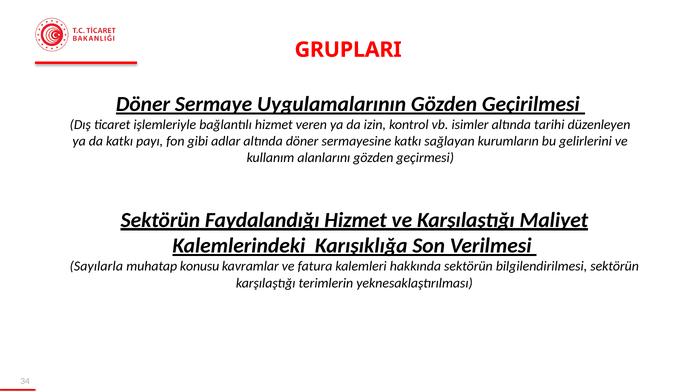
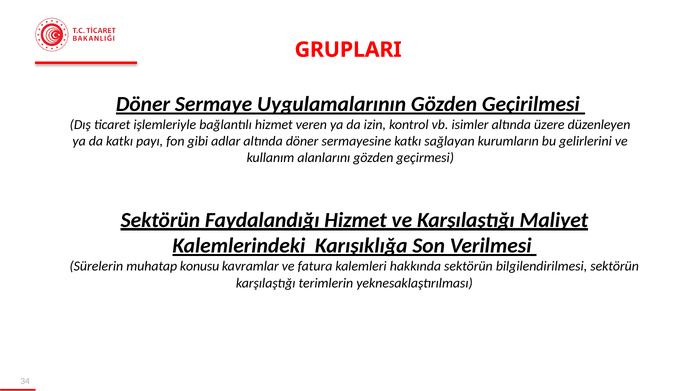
tarihi: tarihi -> üzere
Sayılarla: Sayılarla -> Sürelerin
